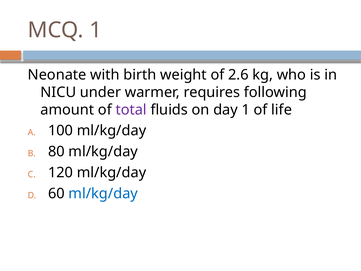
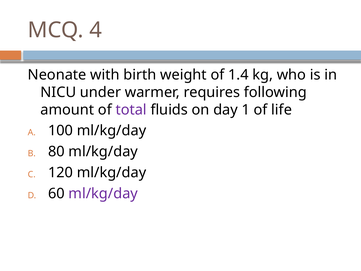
MCQ 1: 1 -> 4
2.6: 2.6 -> 1.4
ml/kg/day at (103, 193) colour: blue -> purple
